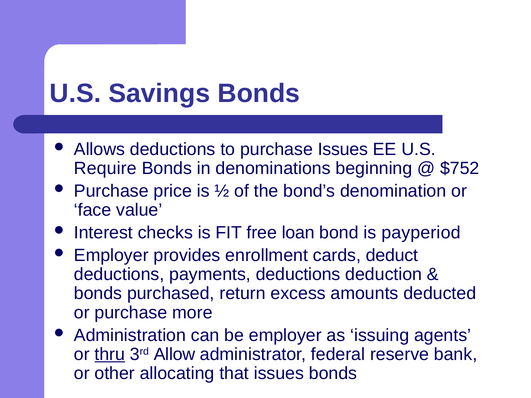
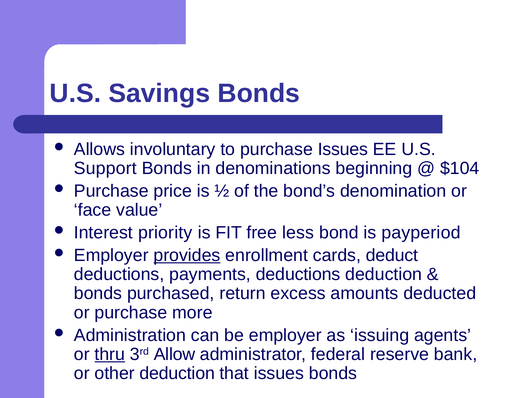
Allows deductions: deductions -> involuntary
Require: Require -> Support
$752: $752 -> $104
checks: checks -> priority
loan: loan -> less
provides underline: none -> present
other allocating: allocating -> deduction
